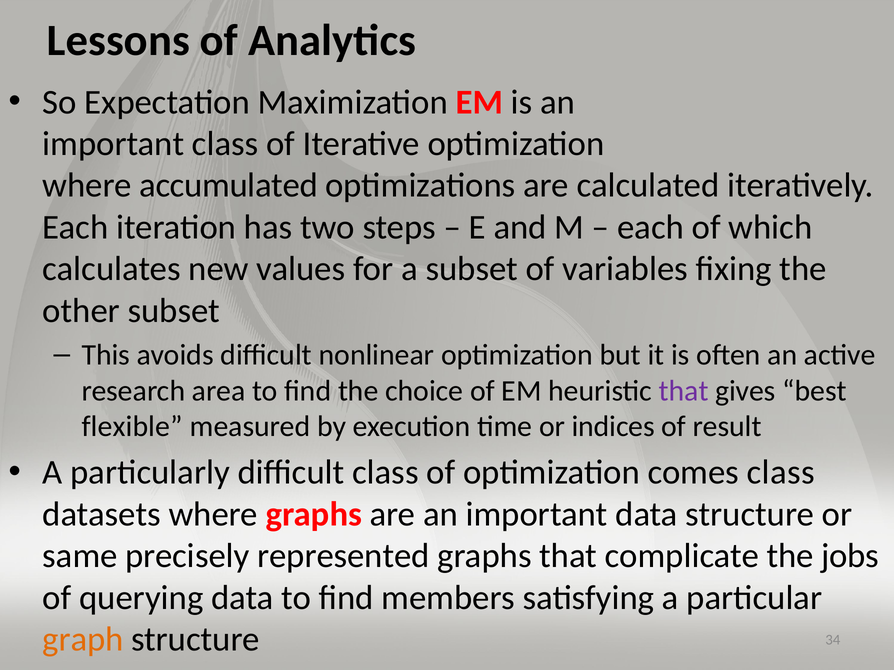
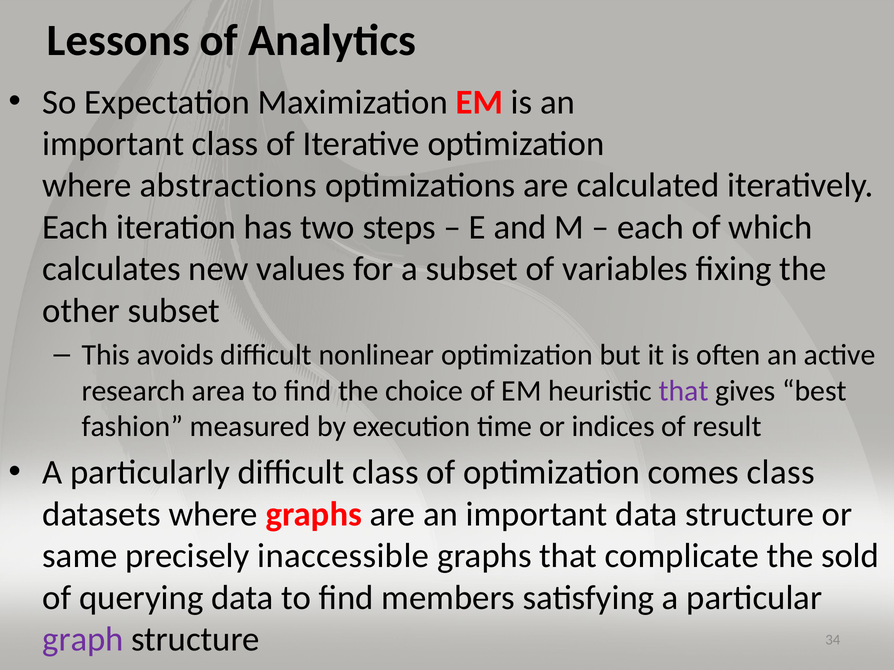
accumulated: accumulated -> abstractions
flexible: flexible -> fashion
represented: represented -> inaccessible
jobs: jobs -> sold
graph colour: orange -> purple
